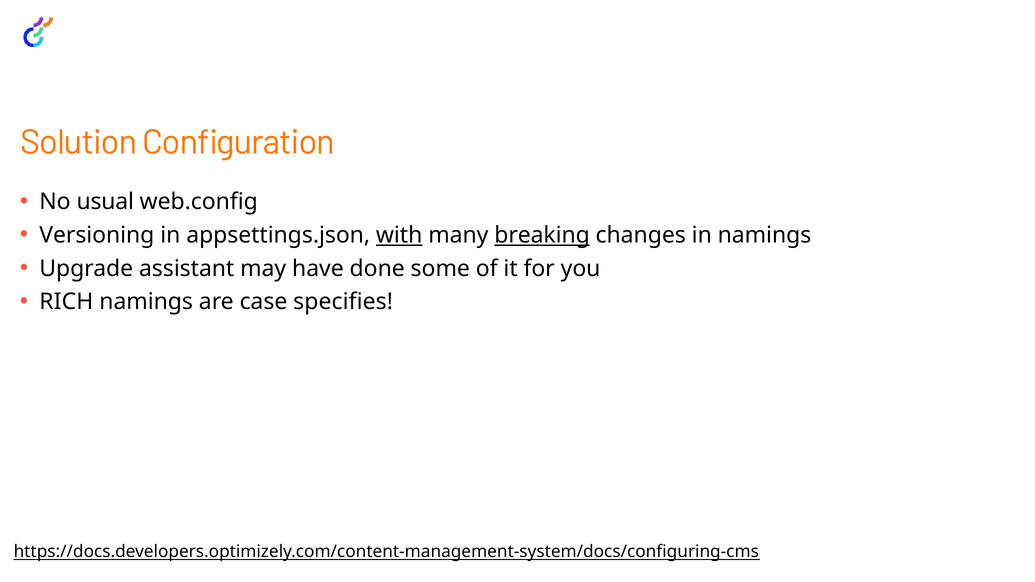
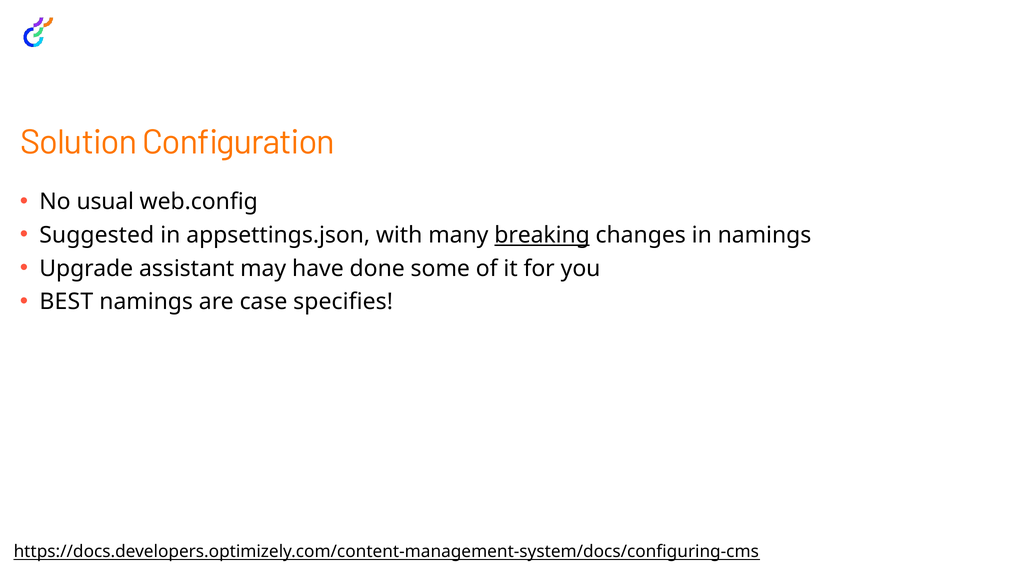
Versioning: Versioning -> Suggested
with underline: present -> none
RICH: RICH -> BEST
